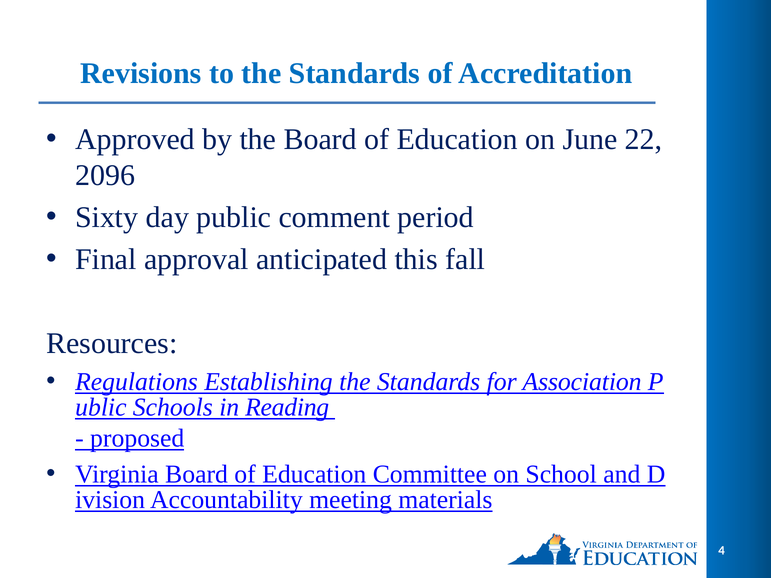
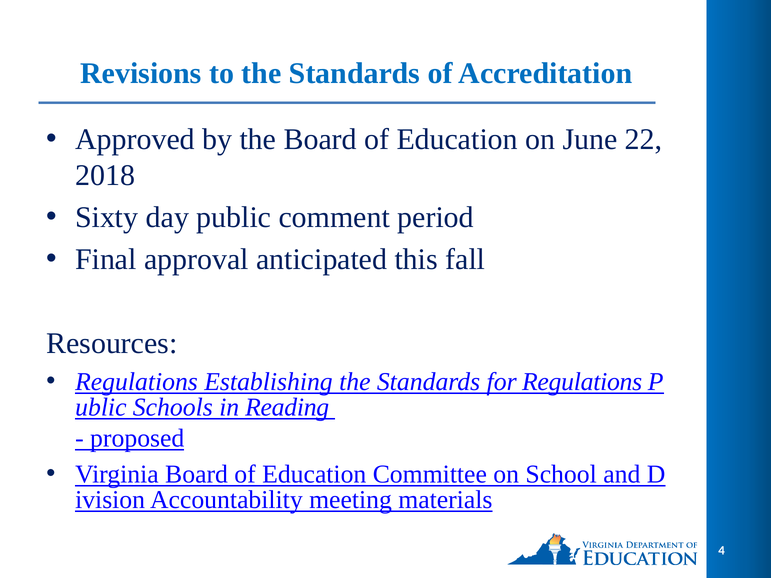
2096: 2096 -> 2018
for Association: Association -> Regulations
